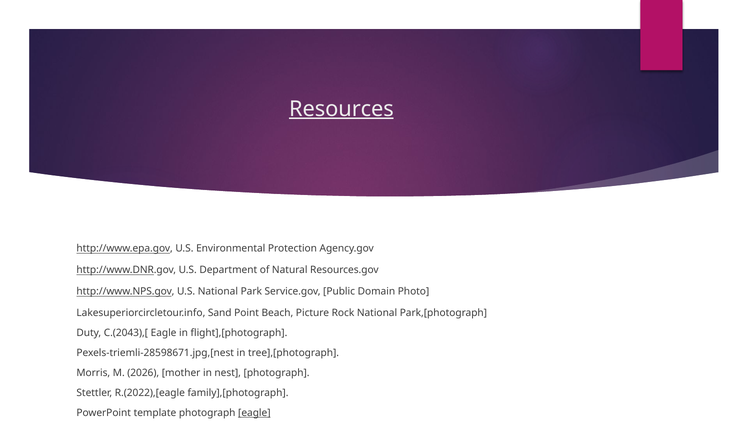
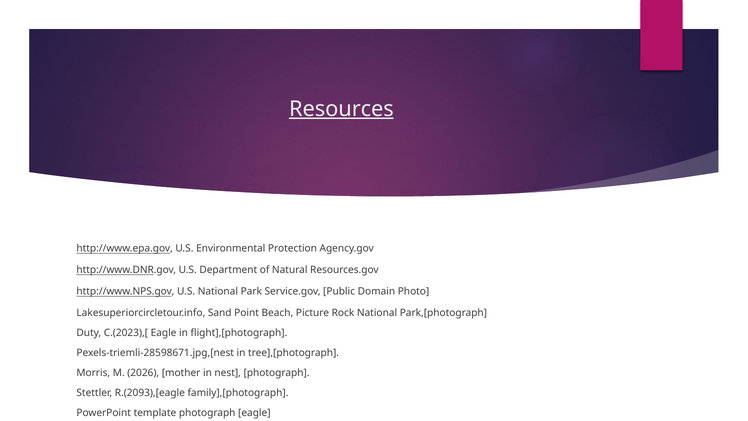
C.(2043),[: C.(2043),[ -> C.(2023),[
R.(2022),[eagle: R.(2022),[eagle -> R.(2093),[eagle
eagle at (254, 413) underline: present -> none
